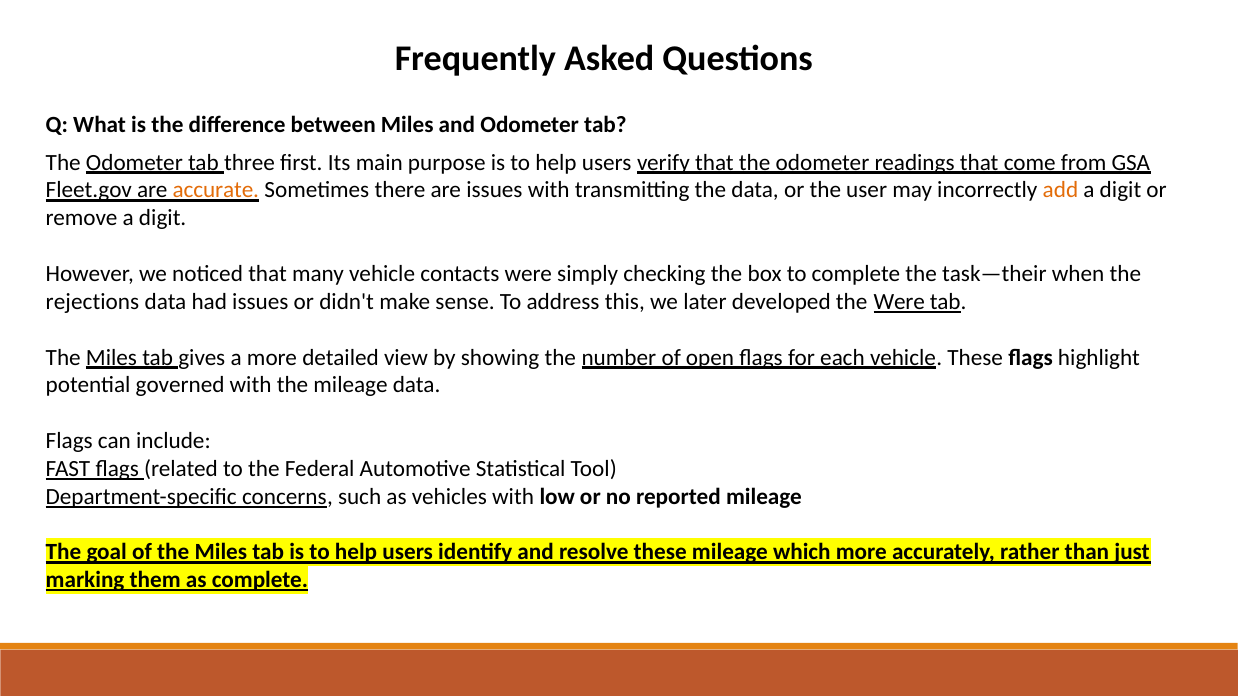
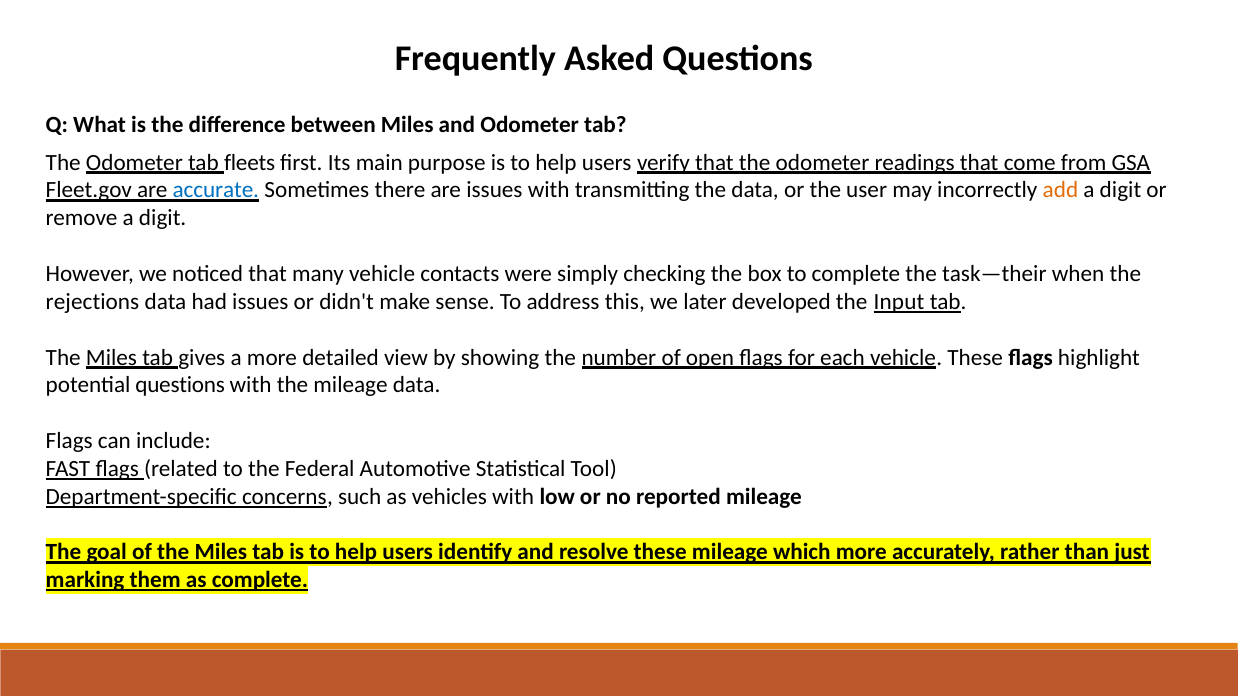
three: three -> fleets
accurate colour: orange -> blue
the Were: Were -> Input
potential governed: governed -> questions
